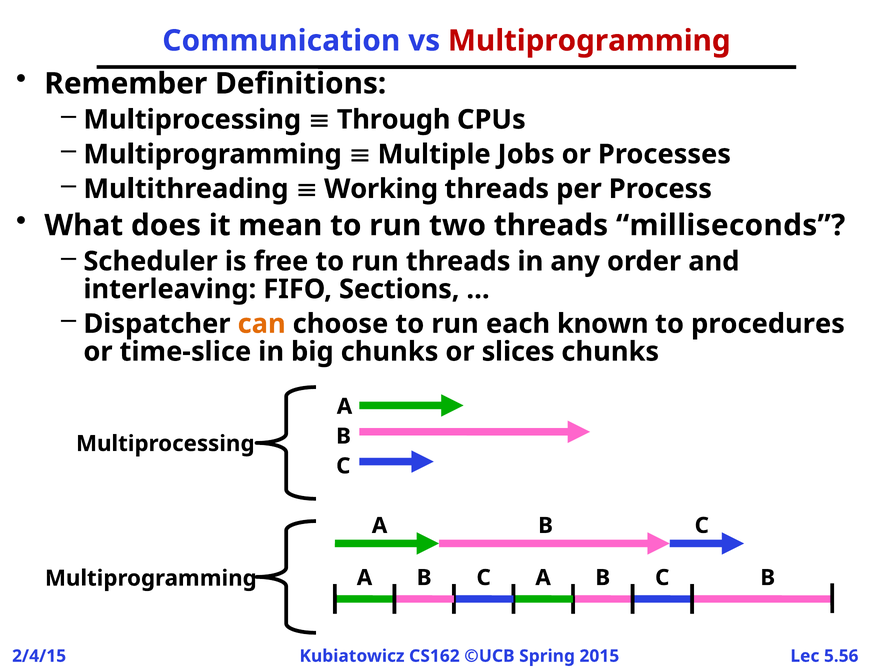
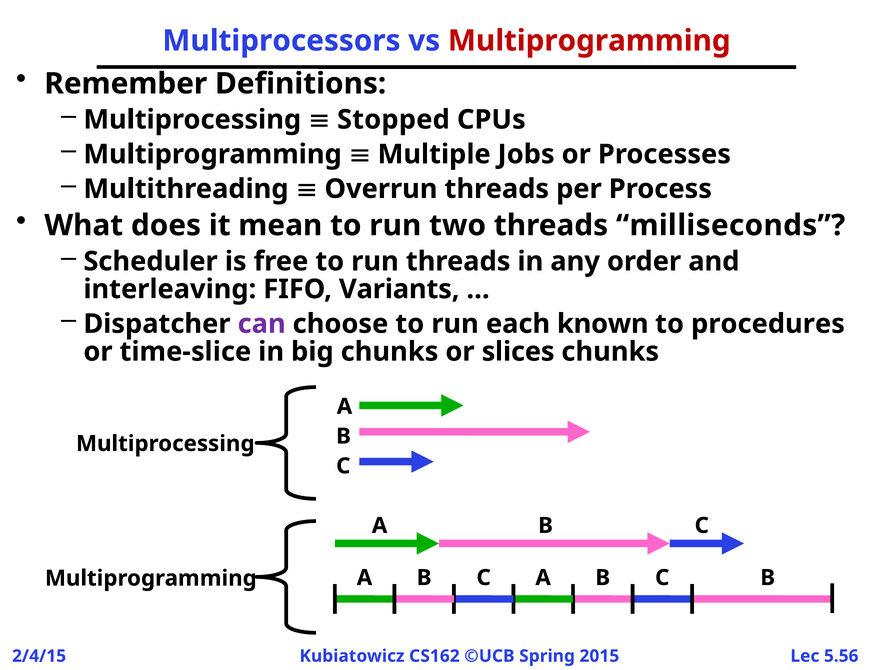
Communication: Communication -> Multiprocessors
Through: Through -> Stopped
Working: Working -> Overrun
Sections: Sections -> Variants
can colour: orange -> purple
